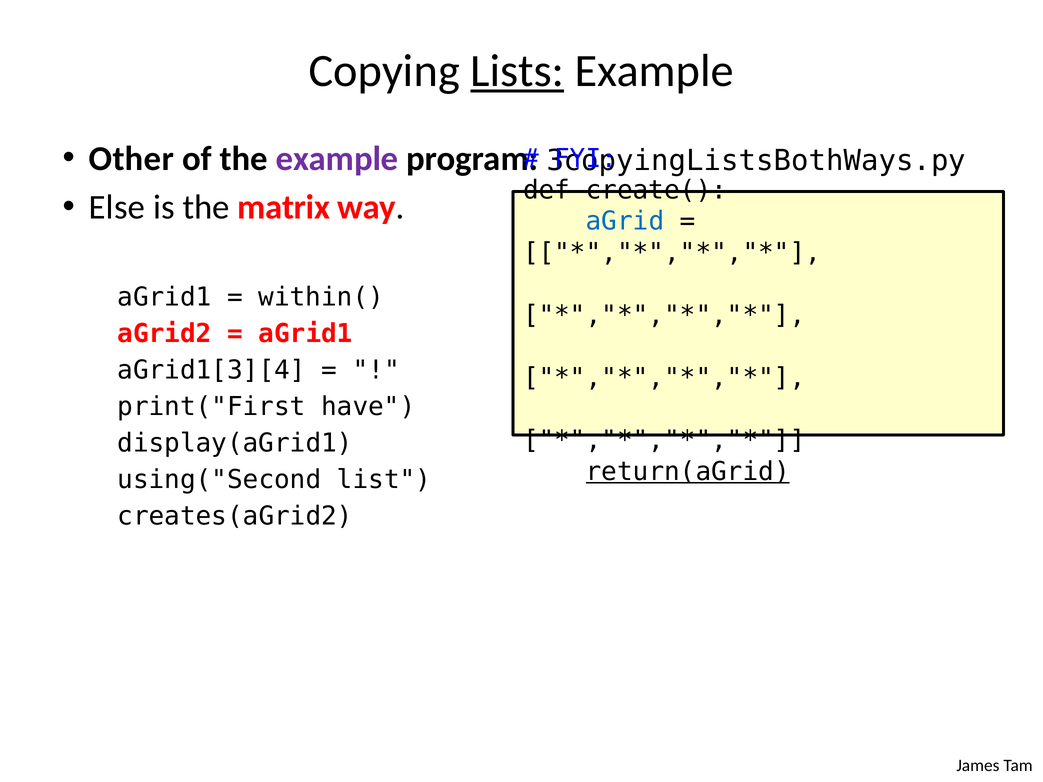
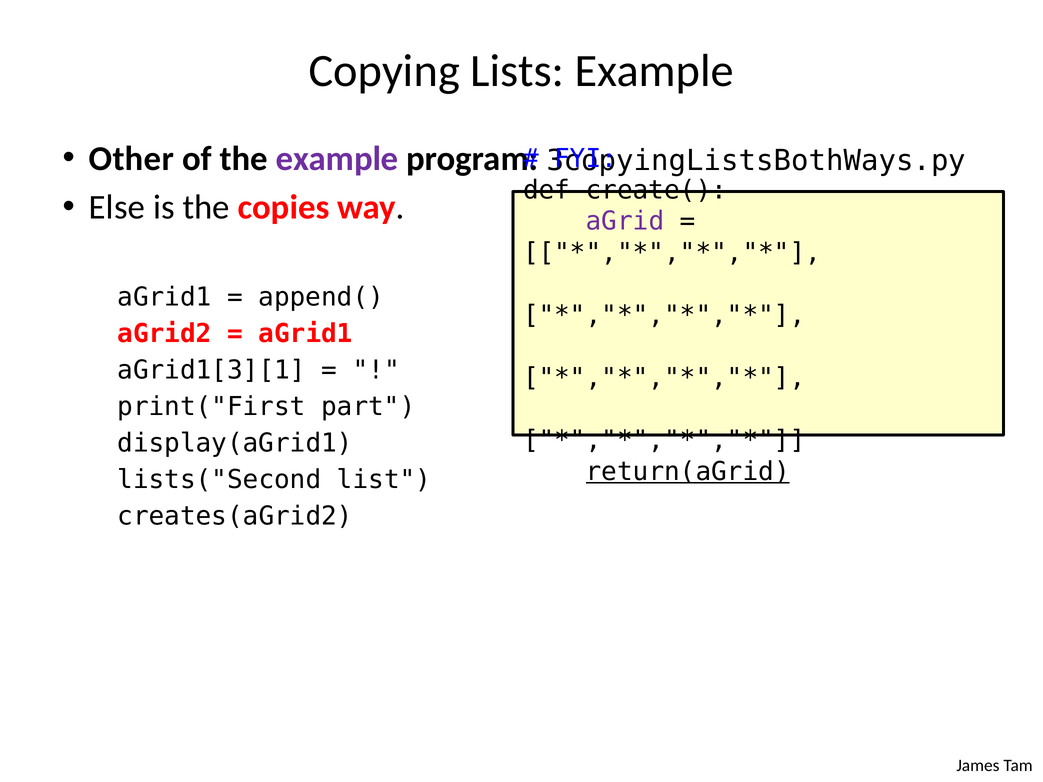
Lists underline: present -> none
matrix: matrix -> copies
aGrid colour: blue -> purple
within(: within( -> append(
aGrid1[3][4: aGrid1[3][4 -> aGrid1[3][1
have: have -> part
using("Second: using("Second -> lists("Second
